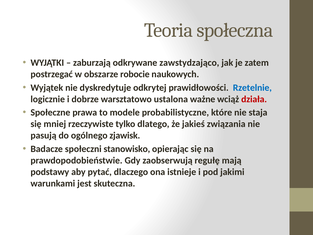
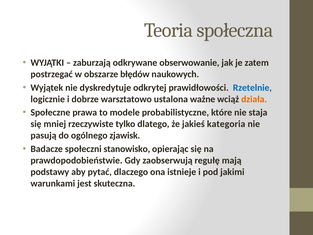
zawstydzająco: zawstydzająco -> obserwowanie
robocie: robocie -> błędów
działa colour: red -> orange
związania: związania -> kategoria
